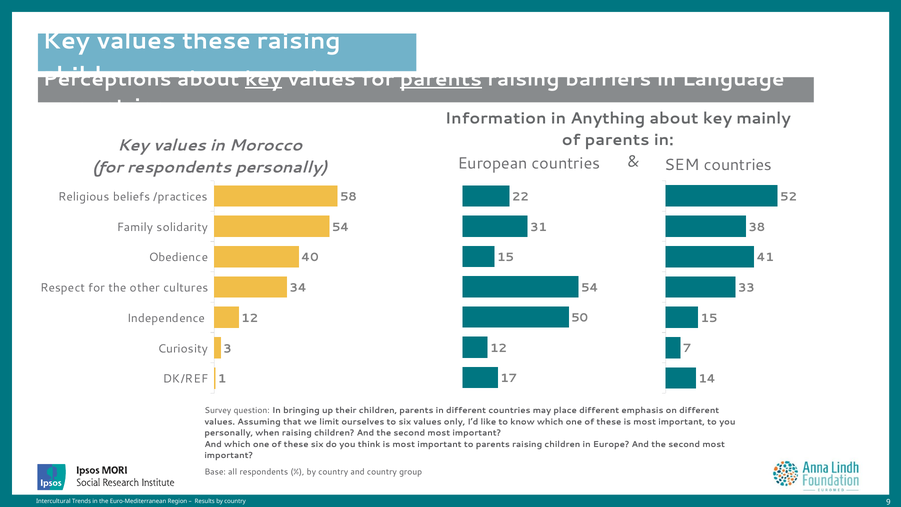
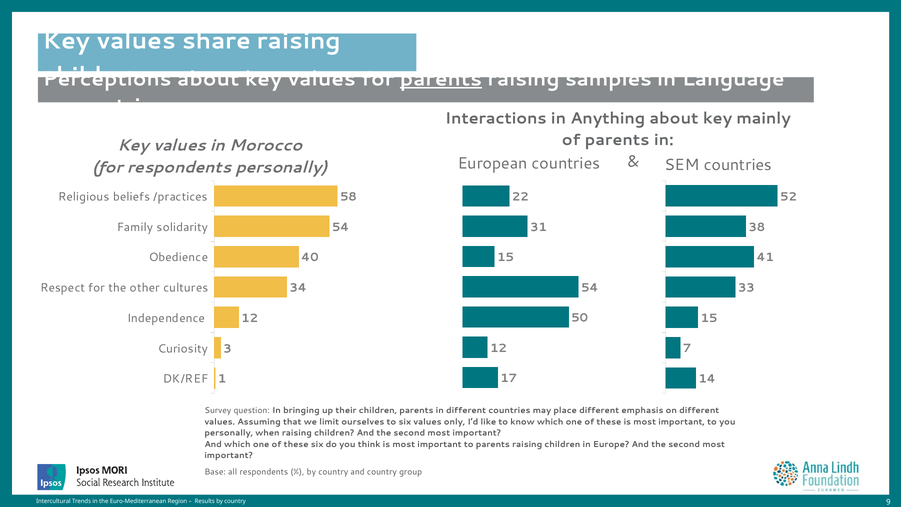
values these: these -> share
key at (263, 79) underline: present -> none
barriers: barriers -> samples
Information: Information -> Interactions
